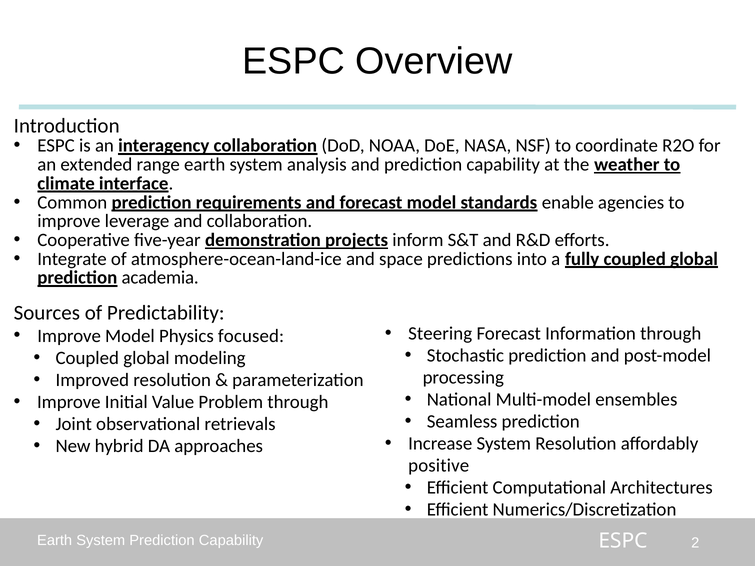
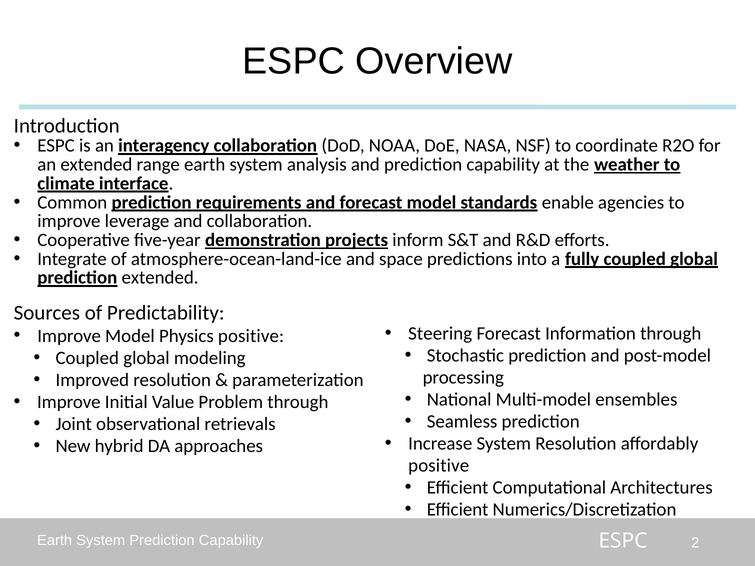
prediction academia: academia -> extended
Physics focused: focused -> positive
